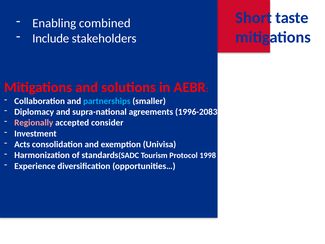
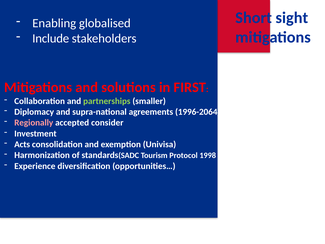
taste: taste -> sight
combined: combined -> globalised
AEBR: AEBR -> FIRST
partnerships colour: light blue -> light green
1996-2083: 1996-2083 -> 1996-2064
